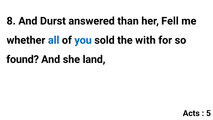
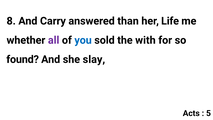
Durst: Durst -> Carry
Fell: Fell -> Life
all colour: blue -> purple
land: land -> slay
